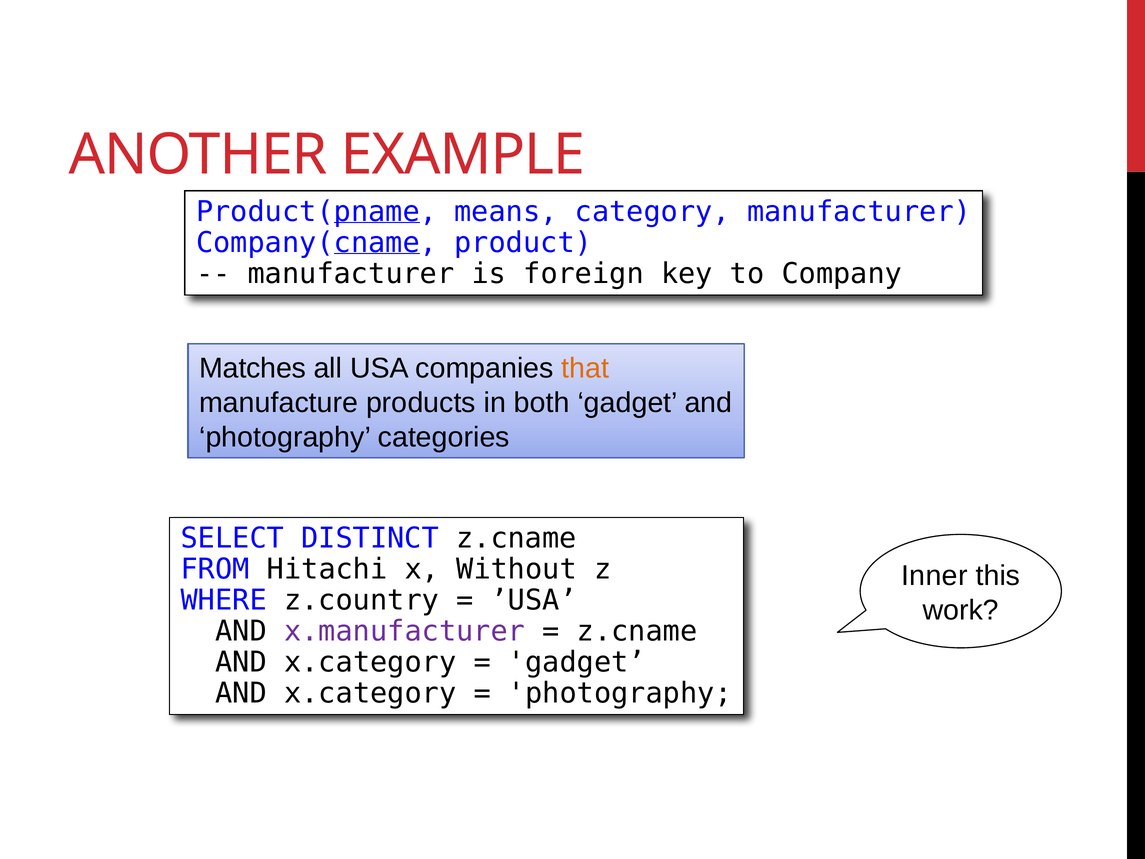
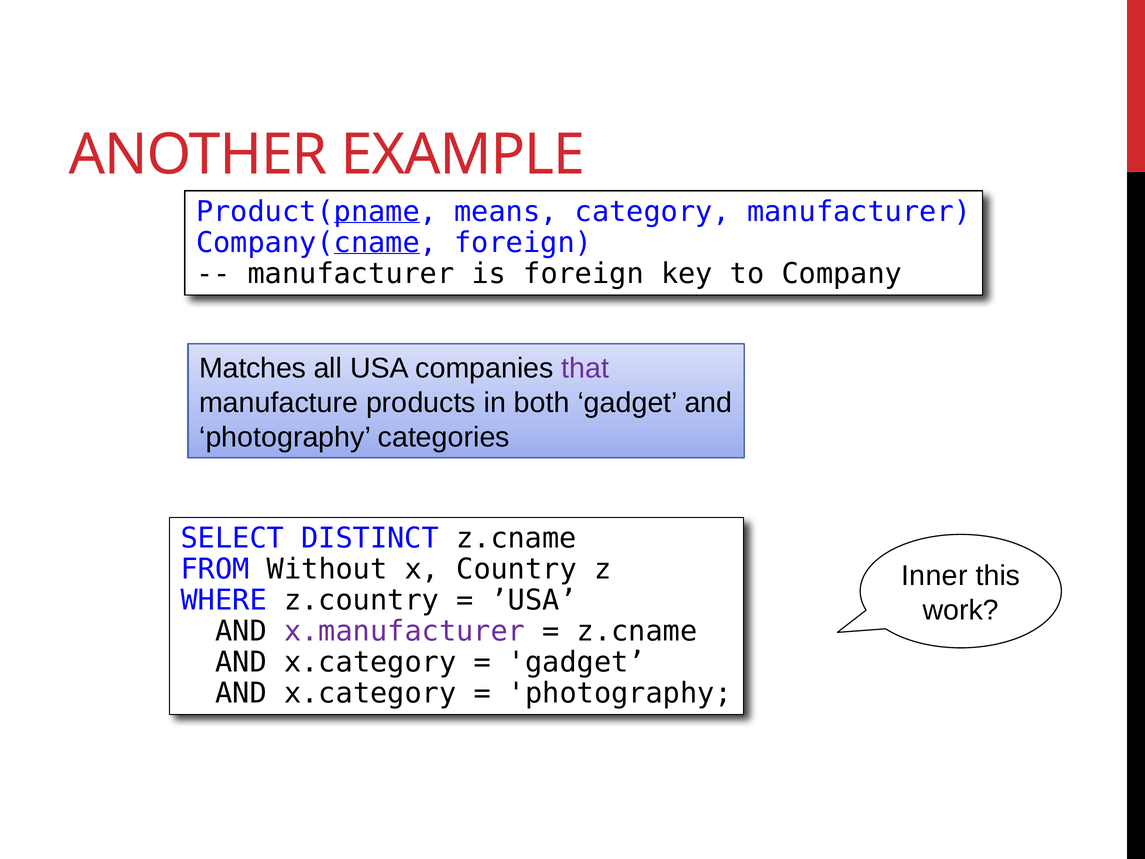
Company(cname product: product -> foreign
that colour: orange -> purple
Hitachi: Hitachi -> Without
Without: Without -> Country
